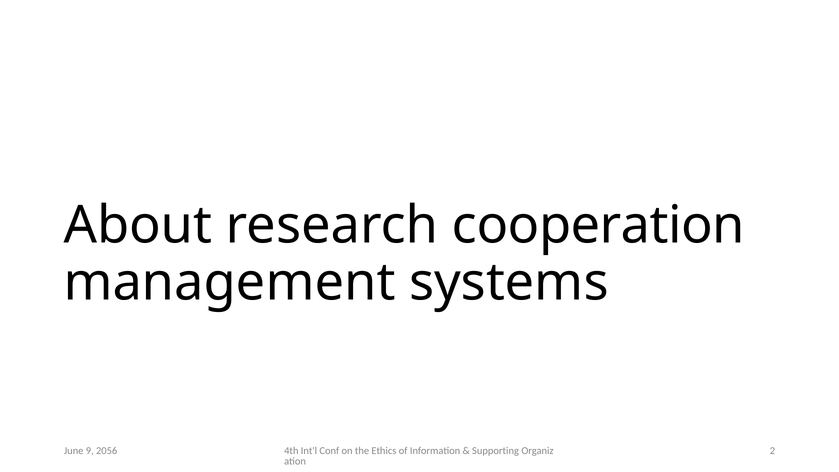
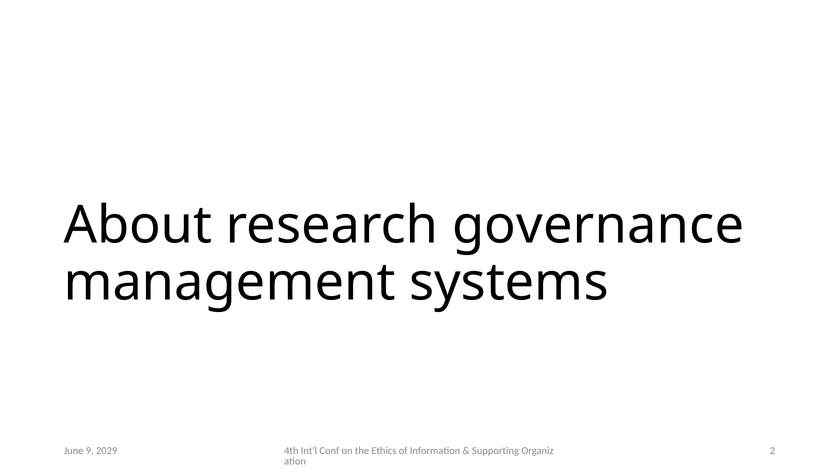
cooperation: cooperation -> governance
2056: 2056 -> 2029
